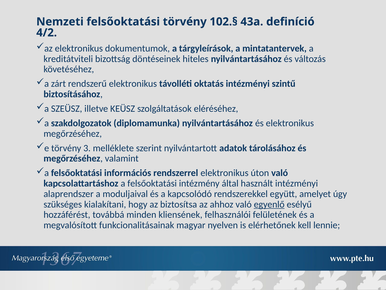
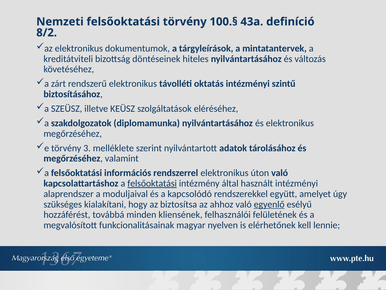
102.§: 102.§ -> 100.§
4/2: 4/2 -> 8/2
felsőoktatási at (152, 183) underline: none -> present
